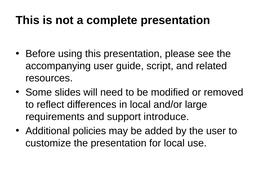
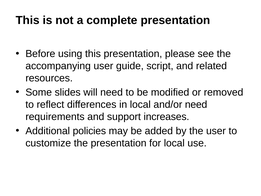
and/or large: large -> need
introduce: introduce -> increases
